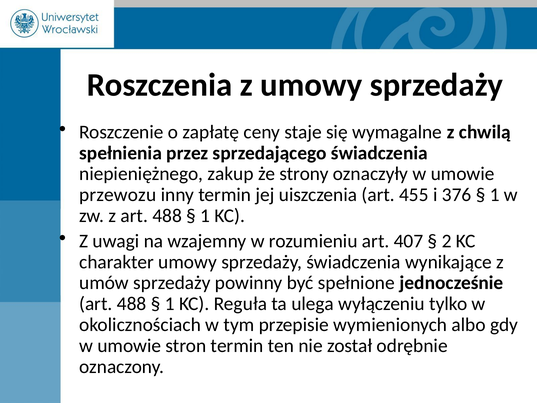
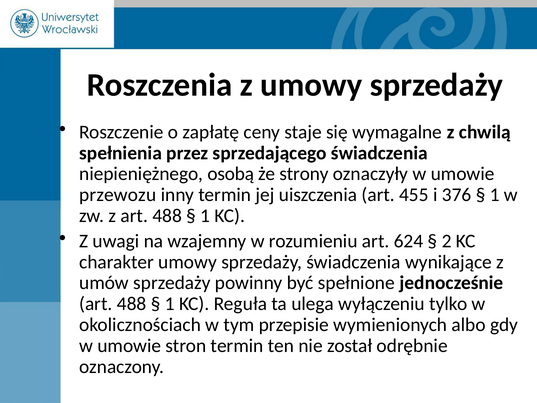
zakup: zakup -> osobą
407: 407 -> 624
